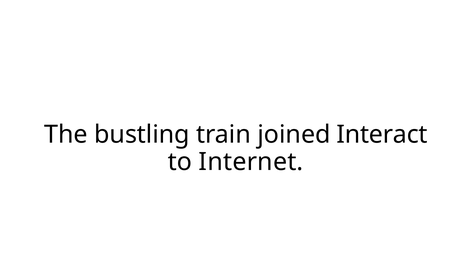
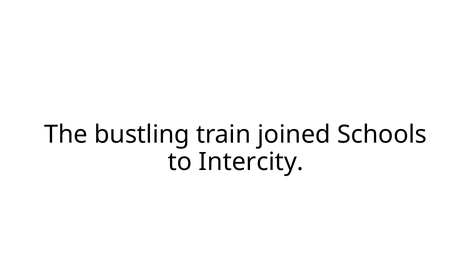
Interact: Interact -> Schools
Internet: Internet -> Intercity
